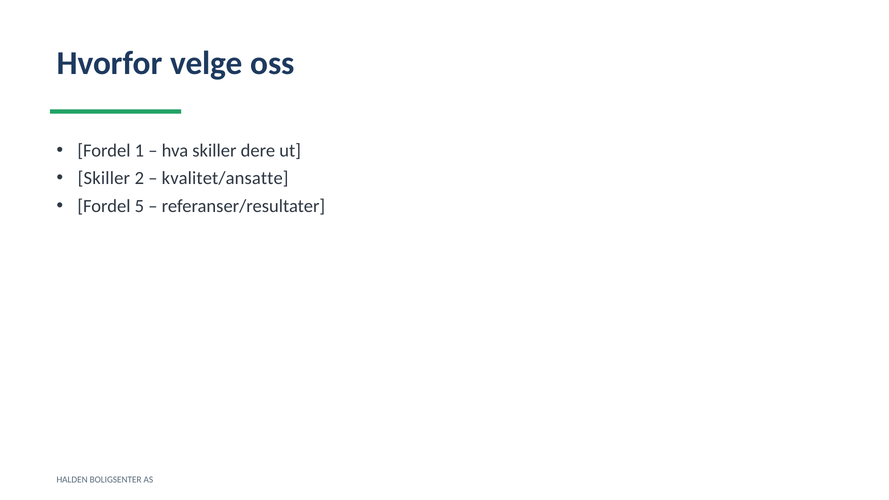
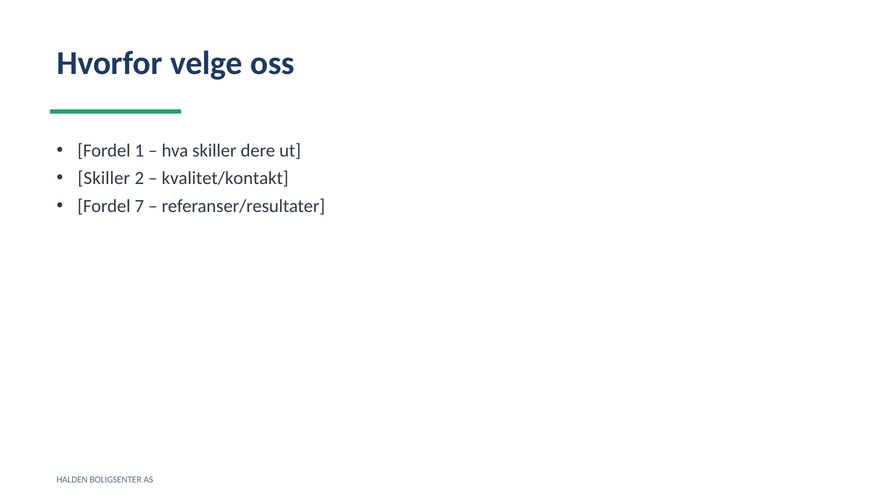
kvalitet/ansatte: kvalitet/ansatte -> kvalitet/kontakt
5: 5 -> 7
